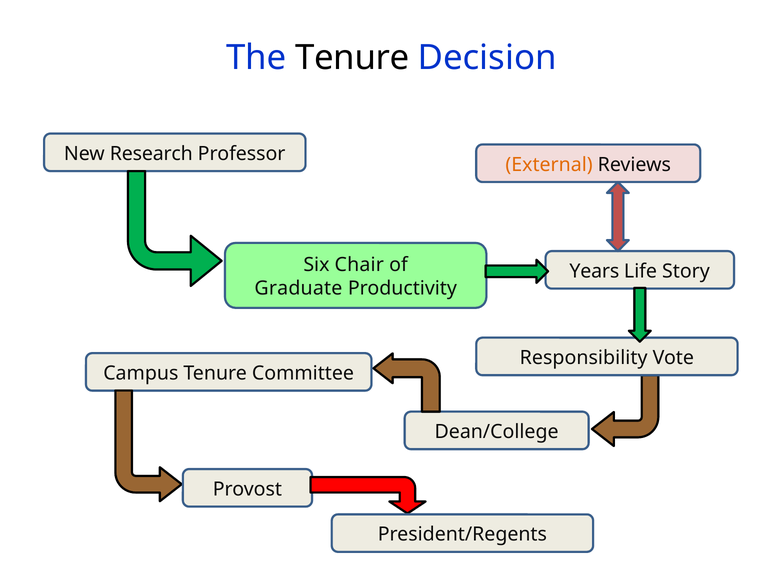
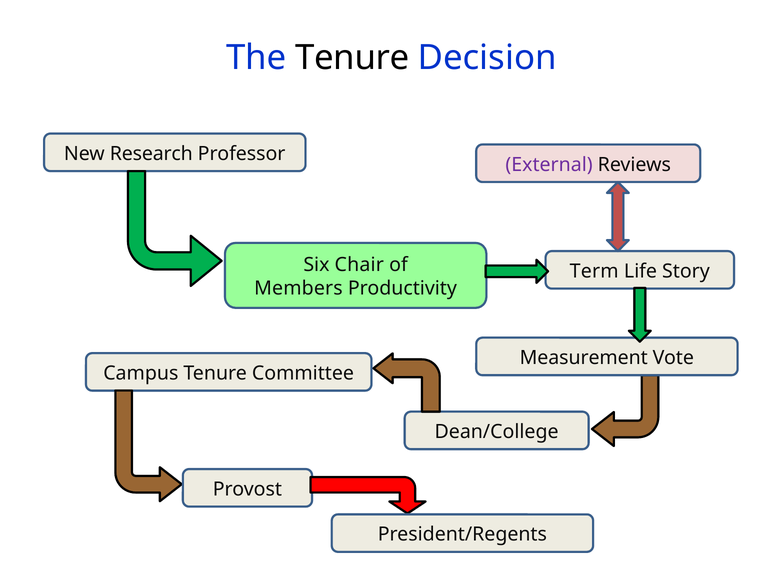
External colour: orange -> purple
Years: Years -> Term
Graduate: Graduate -> Members
Responsibility: Responsibility -> Measurement
